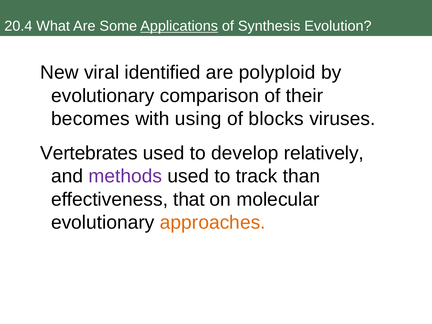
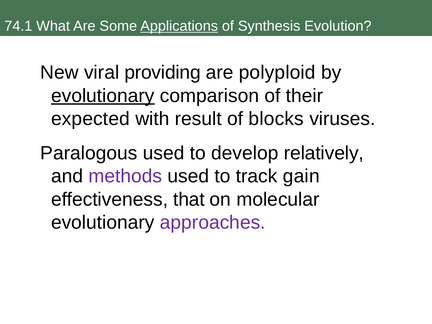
20.4: 20.4 -> 74.1
identified: identified -> providing
evolutionary at (103, 96) underline: none -> present
becomes: becomes -> expected
using: using -> result
Vertebrates: Vertebrates -> Paralogous
than: than -> gain
approaches colour: orange -> purple
